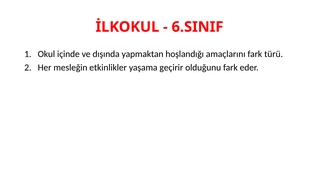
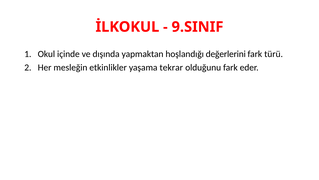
6.SINIF: 6.SINIF -> 9.SINIF
amaçlarını: amaçlarını -> değerlerini
geçirir: geçirir -> tekrar
